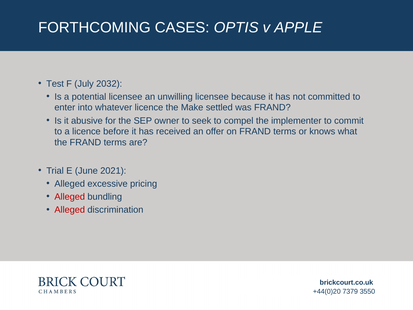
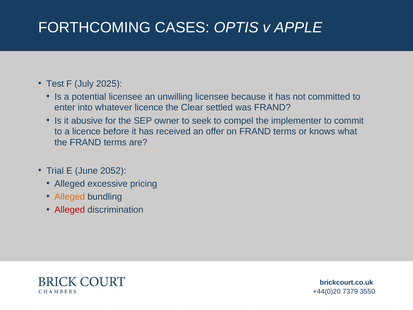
2032: 2032 -> 2025
Make: Make -> Clear
2021: 2021 -> 2052
Alleged at (70, 197) colour: red -> orange
